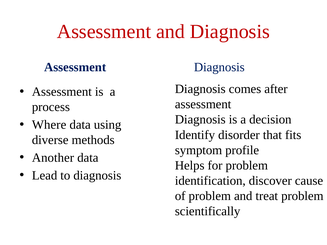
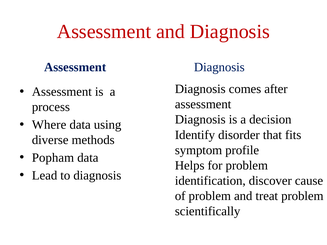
Another: Another -> Popham
